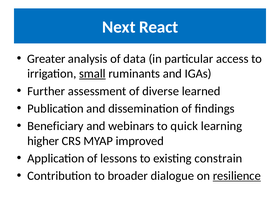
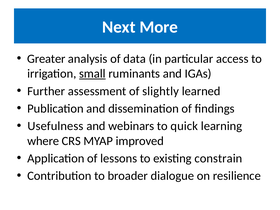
React: React -> More
diverse: diverse -> slightly
Beneficiary: Beneficiary -> Usefulness
higher: higher -> where
resilience underline: present -> none
